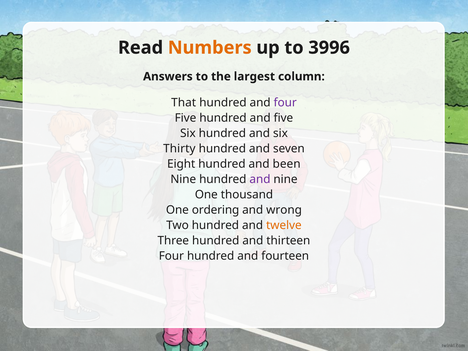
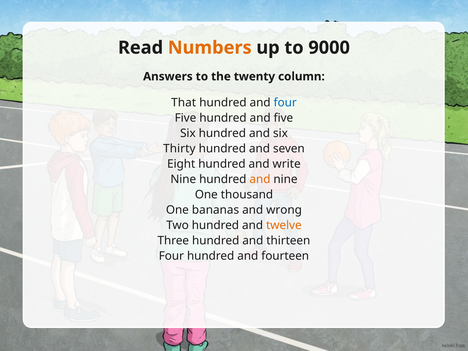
3996: 3996 -> 9000
largest: largest -> twenty
four at (285, 103) colour: purple -> blue
been: been -> write
and at (260, 179) colour: purple -> orange
ordering: ordering -> bananas
